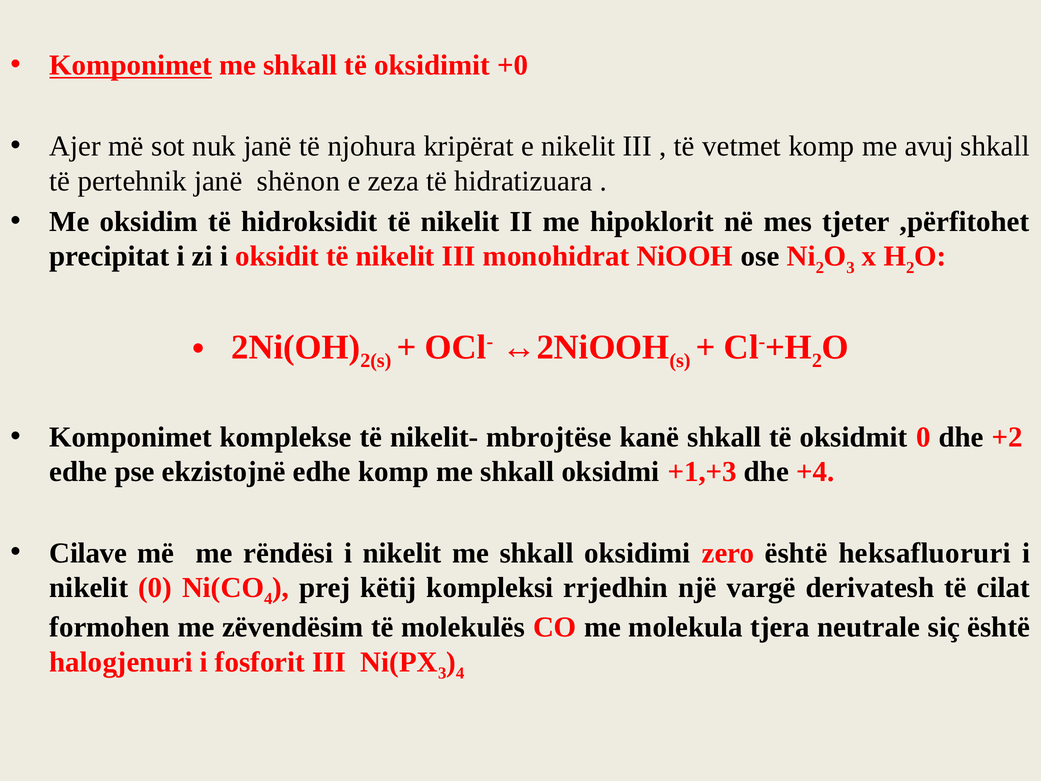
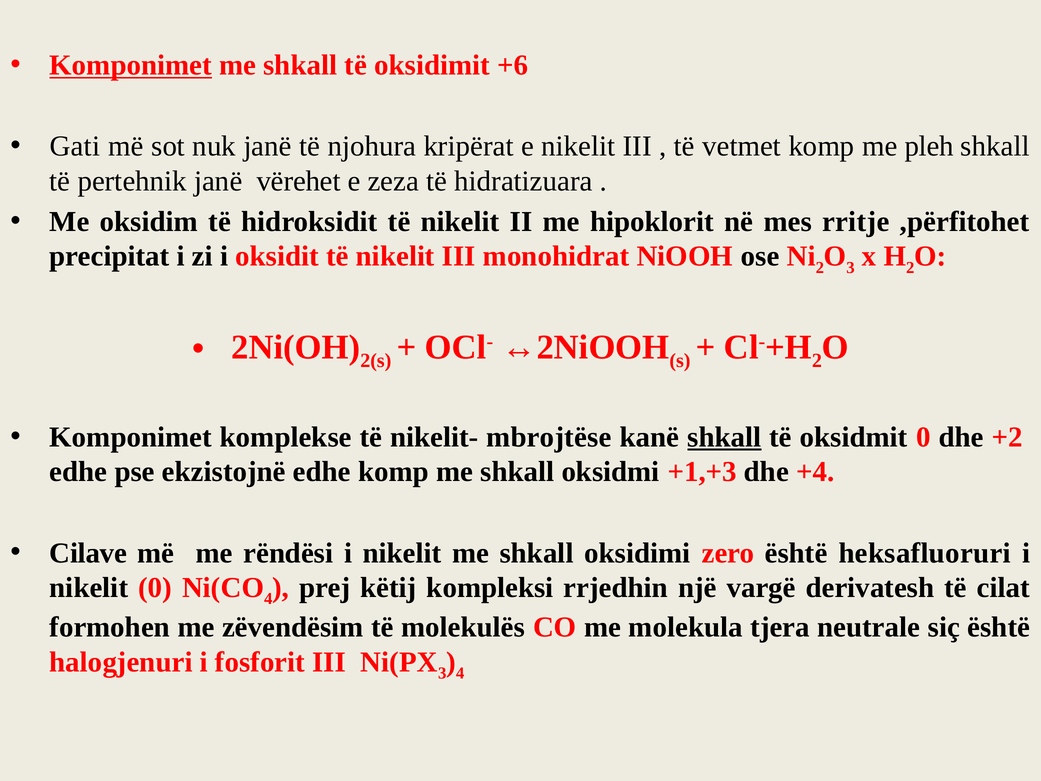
+0: +0 -> +6
Ajer: Ajer -> Gati
avuj: avuj -> pleh
shënon: shënon -> vërehet
tjeter: tjeter -> rritje
shkall at (724, 437) underline: none -> present
